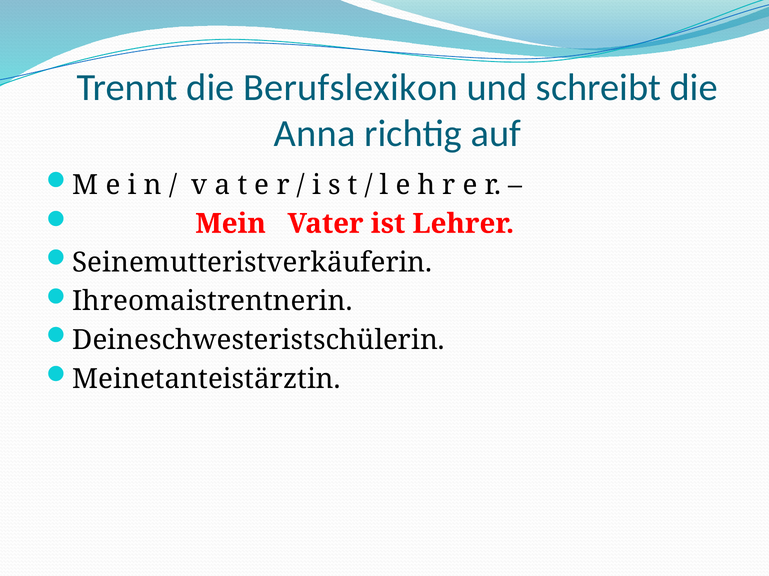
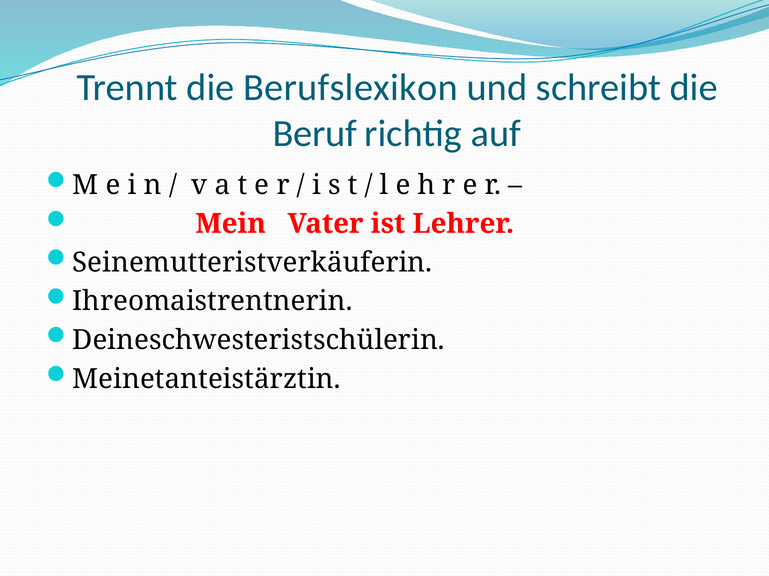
Anna: Anna -> Beruf
